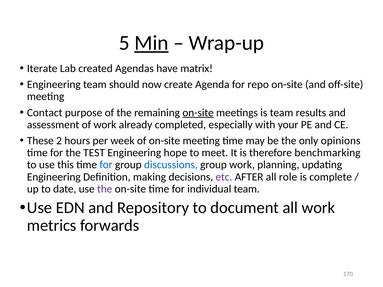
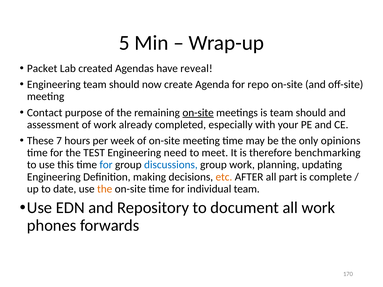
Min underline: present -> none
Iterate: Iterate -> Packet
matrix: matrix -> reveal
is team results: results -> should
2: 2 -> 7
hope: hope -> need
etc colour: purple -> orange
role: role -> part
the at (105, 189) colour: purple -> orange
metrics: metrics -> phones
